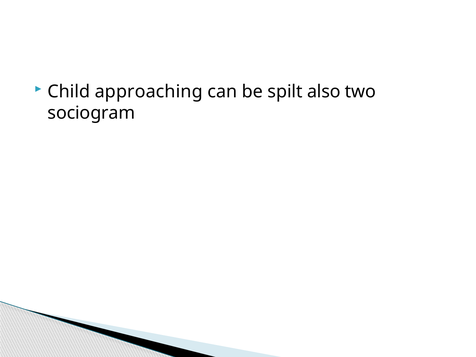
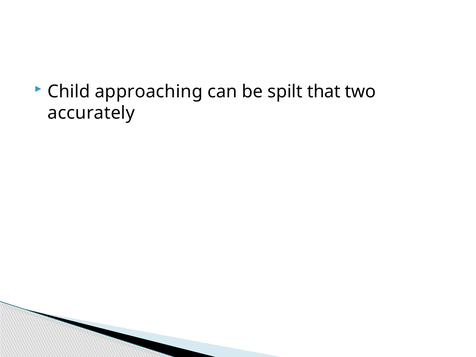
also: also -> that
sociogram: sociogram -> accurately
